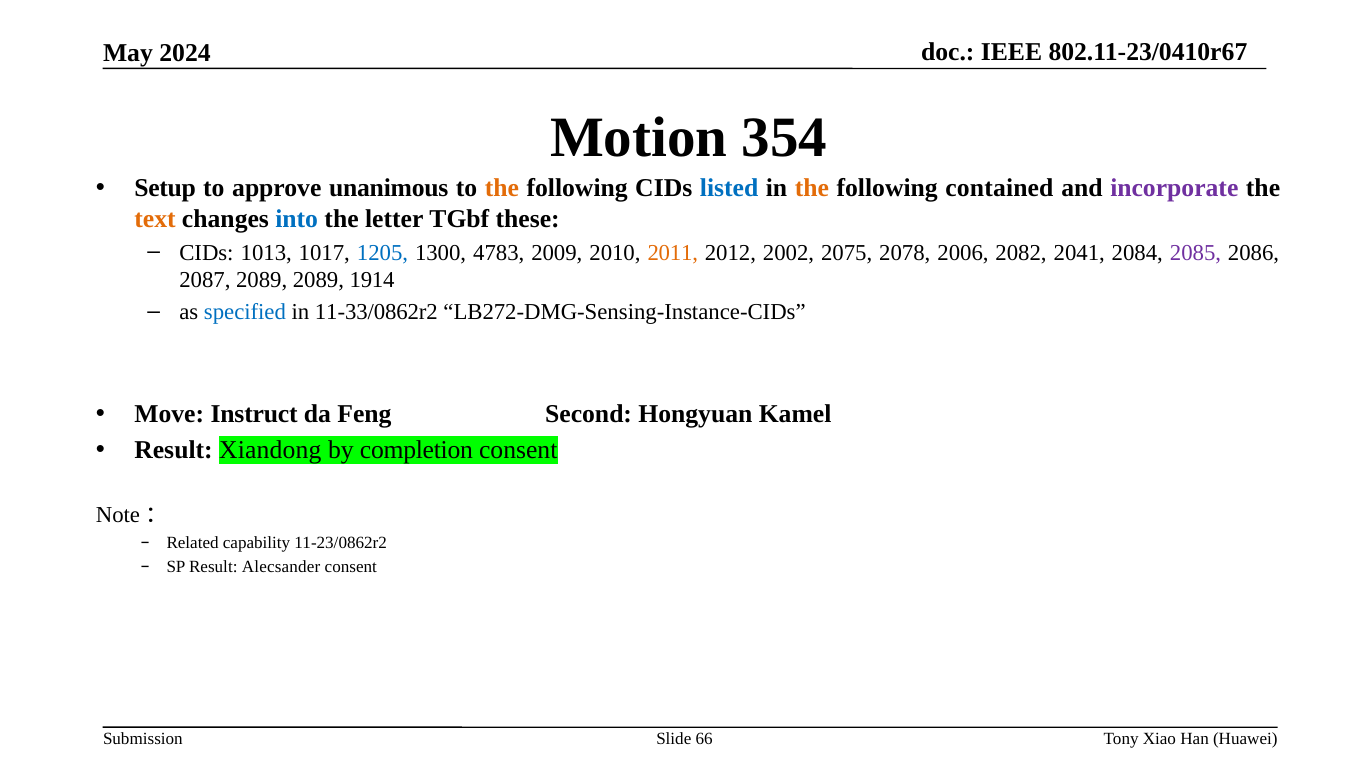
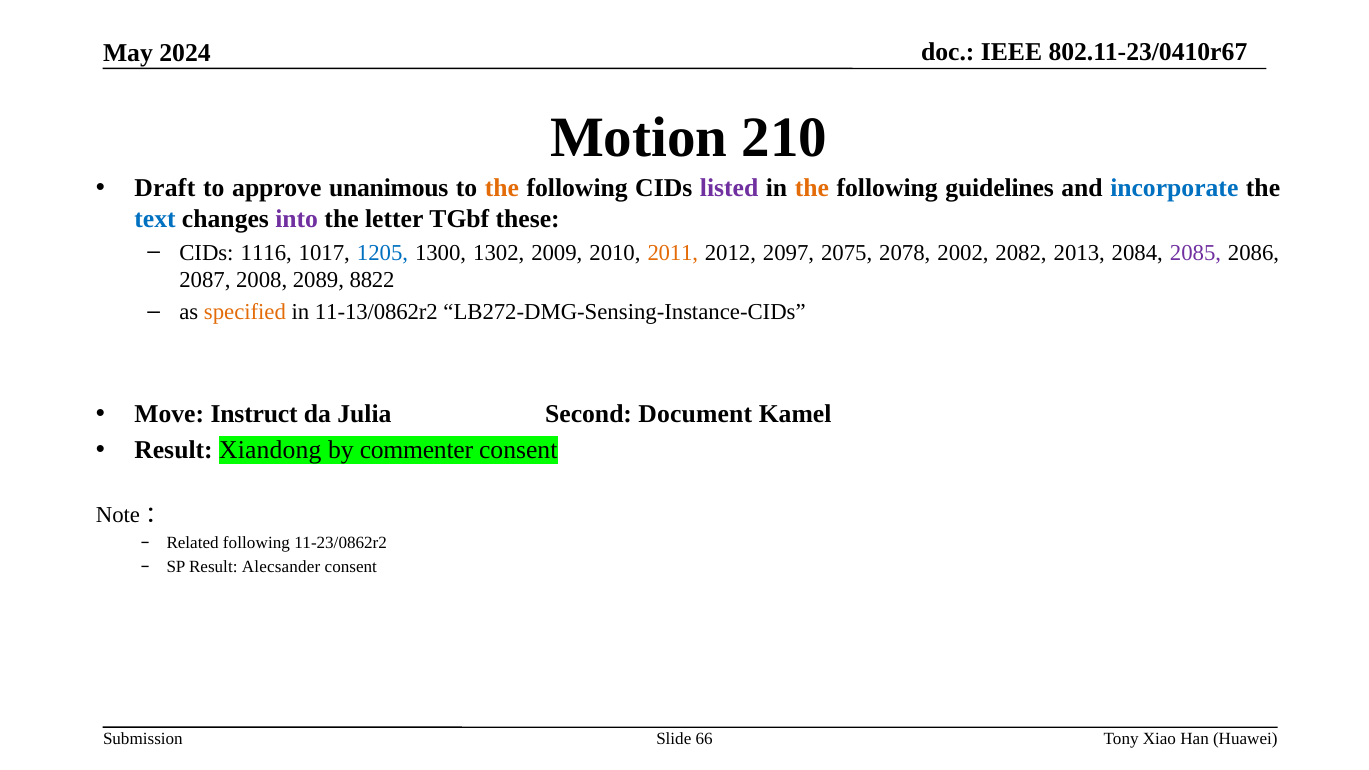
354: 354 -> 210
Setup: Setup -> Draft
listed colour: blue -> purple
contained: contained -> guidelines
incorporate colour: purple -> blue
text colour: orange -> blue
into colour: blue -> purple
1013: 1013 -> 1116
4783: 4783 -> 1302
2002: 2002 -> 2097
2006: 2006 -> 2002
2041: 2041 -> 2013
2087 2089: 2089 -> 2008
1914: 1914 -> 8822
specified colour: blue -> orange
11-33/0862r2: 11-33/0862r2 -> 11-13/0862r2
Feng: Feng -> Julia
Hongyuan: Hongyuan -> Document
completion: completion -> commenter
Related capability: capability -> following
